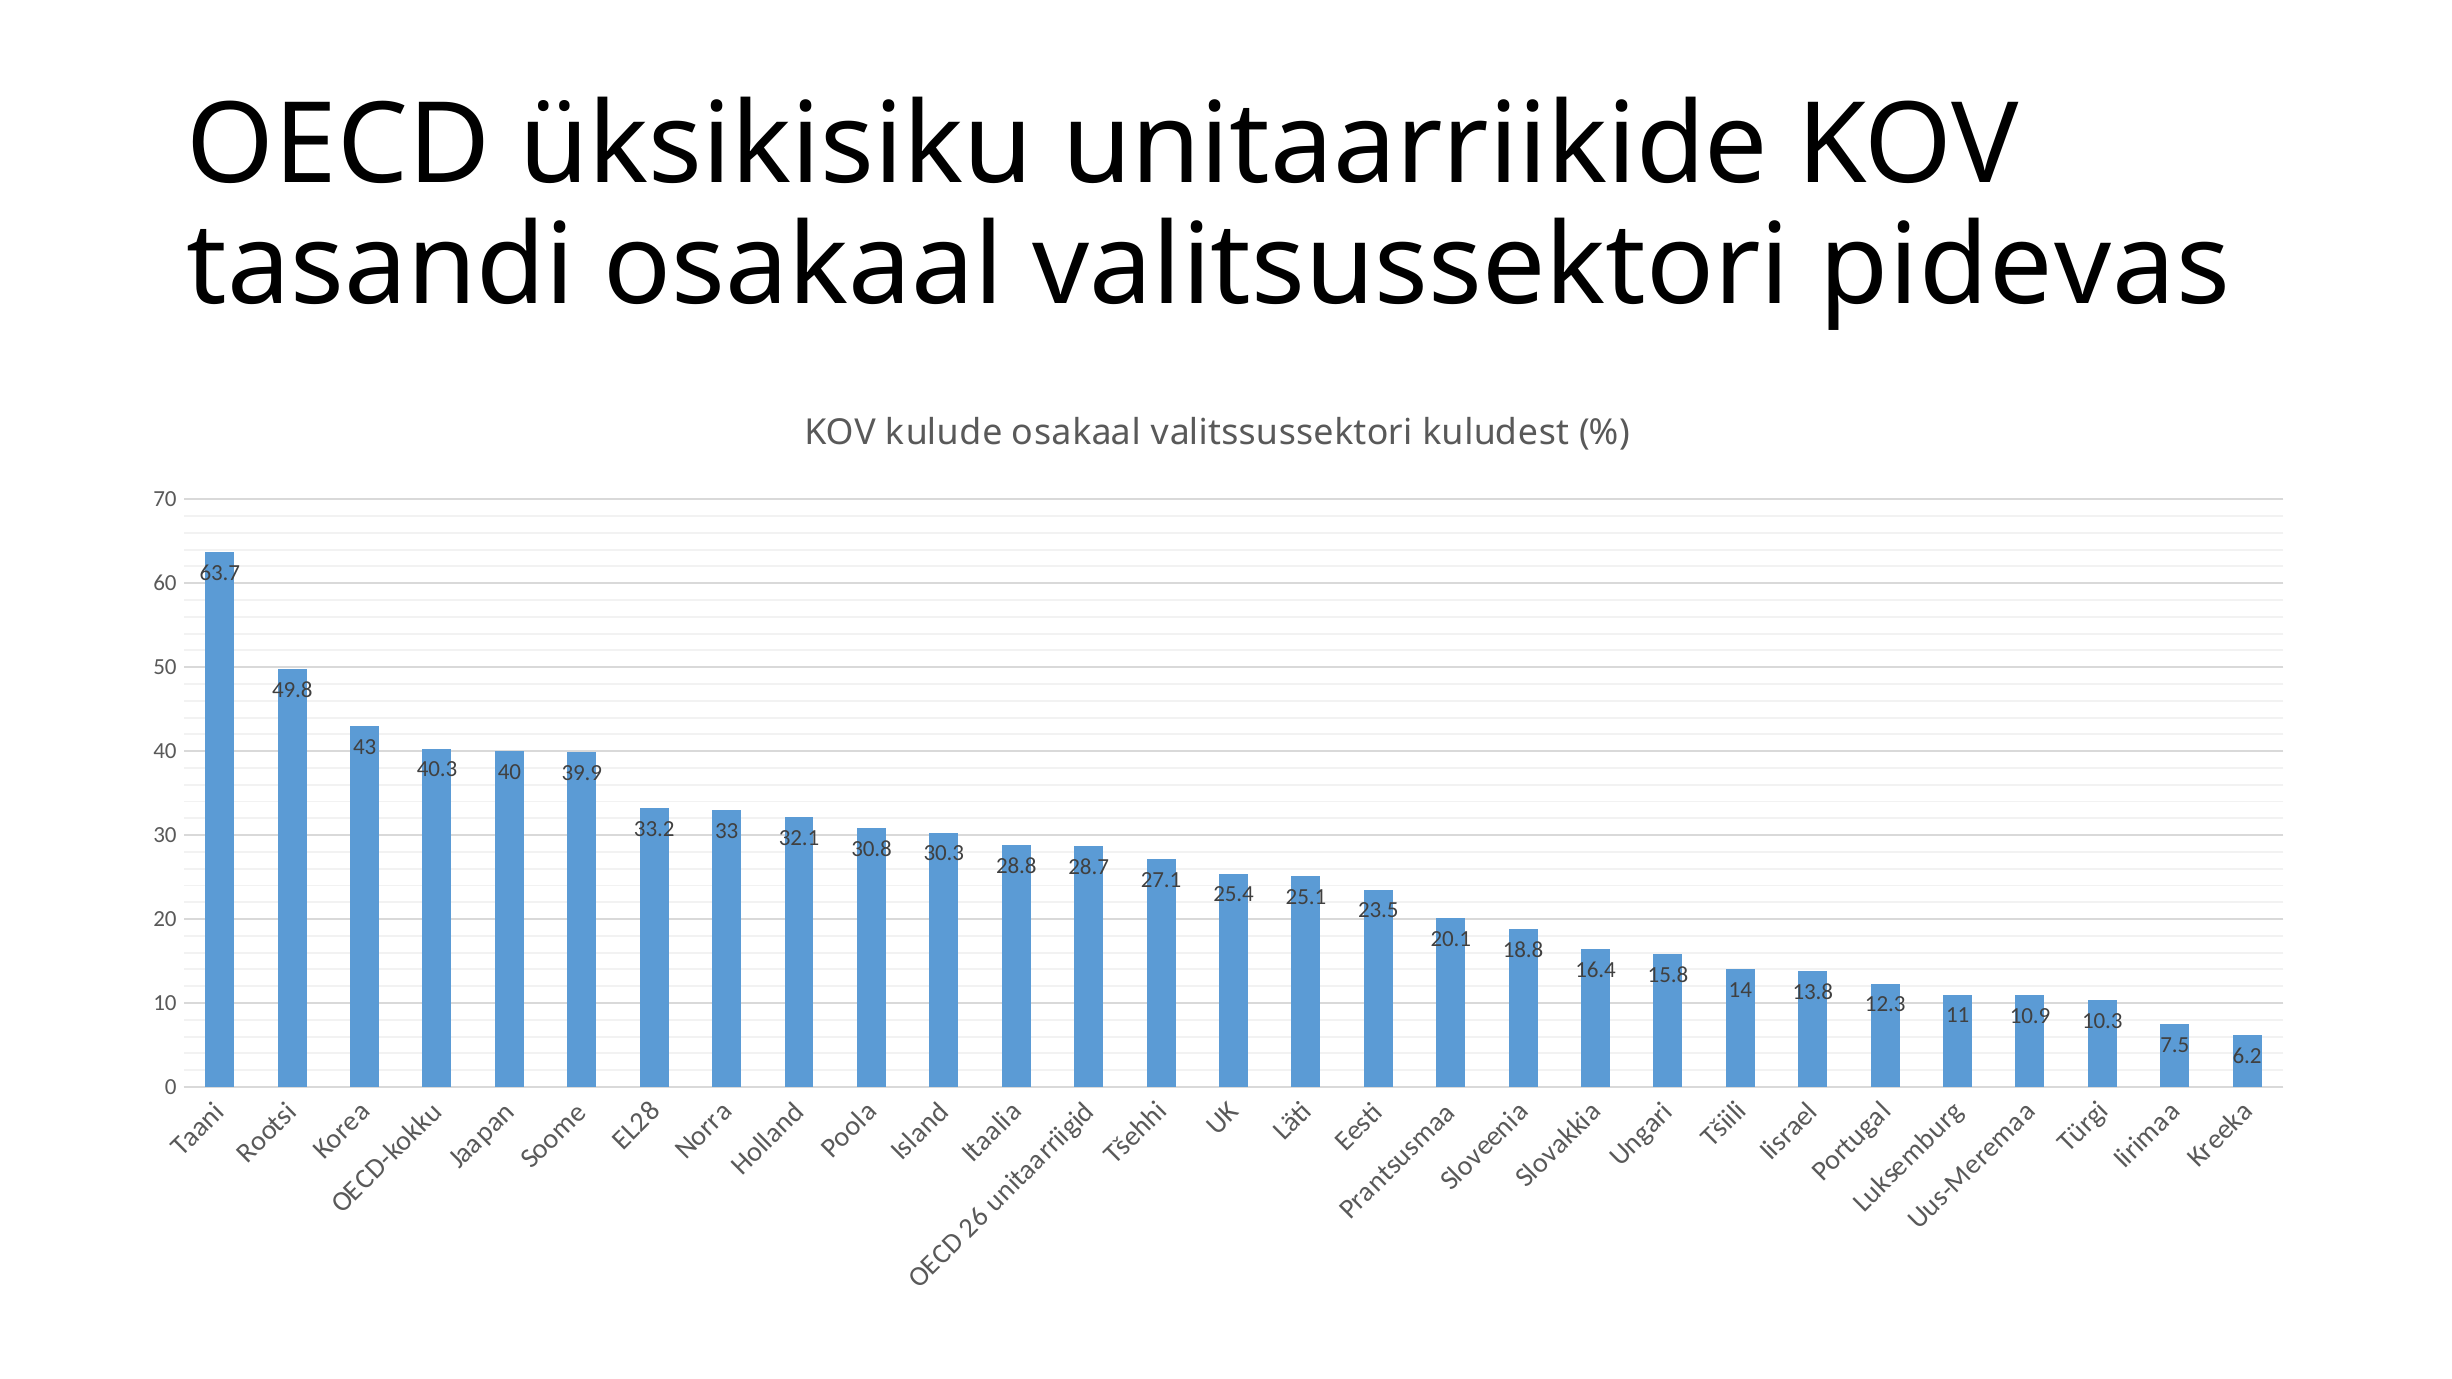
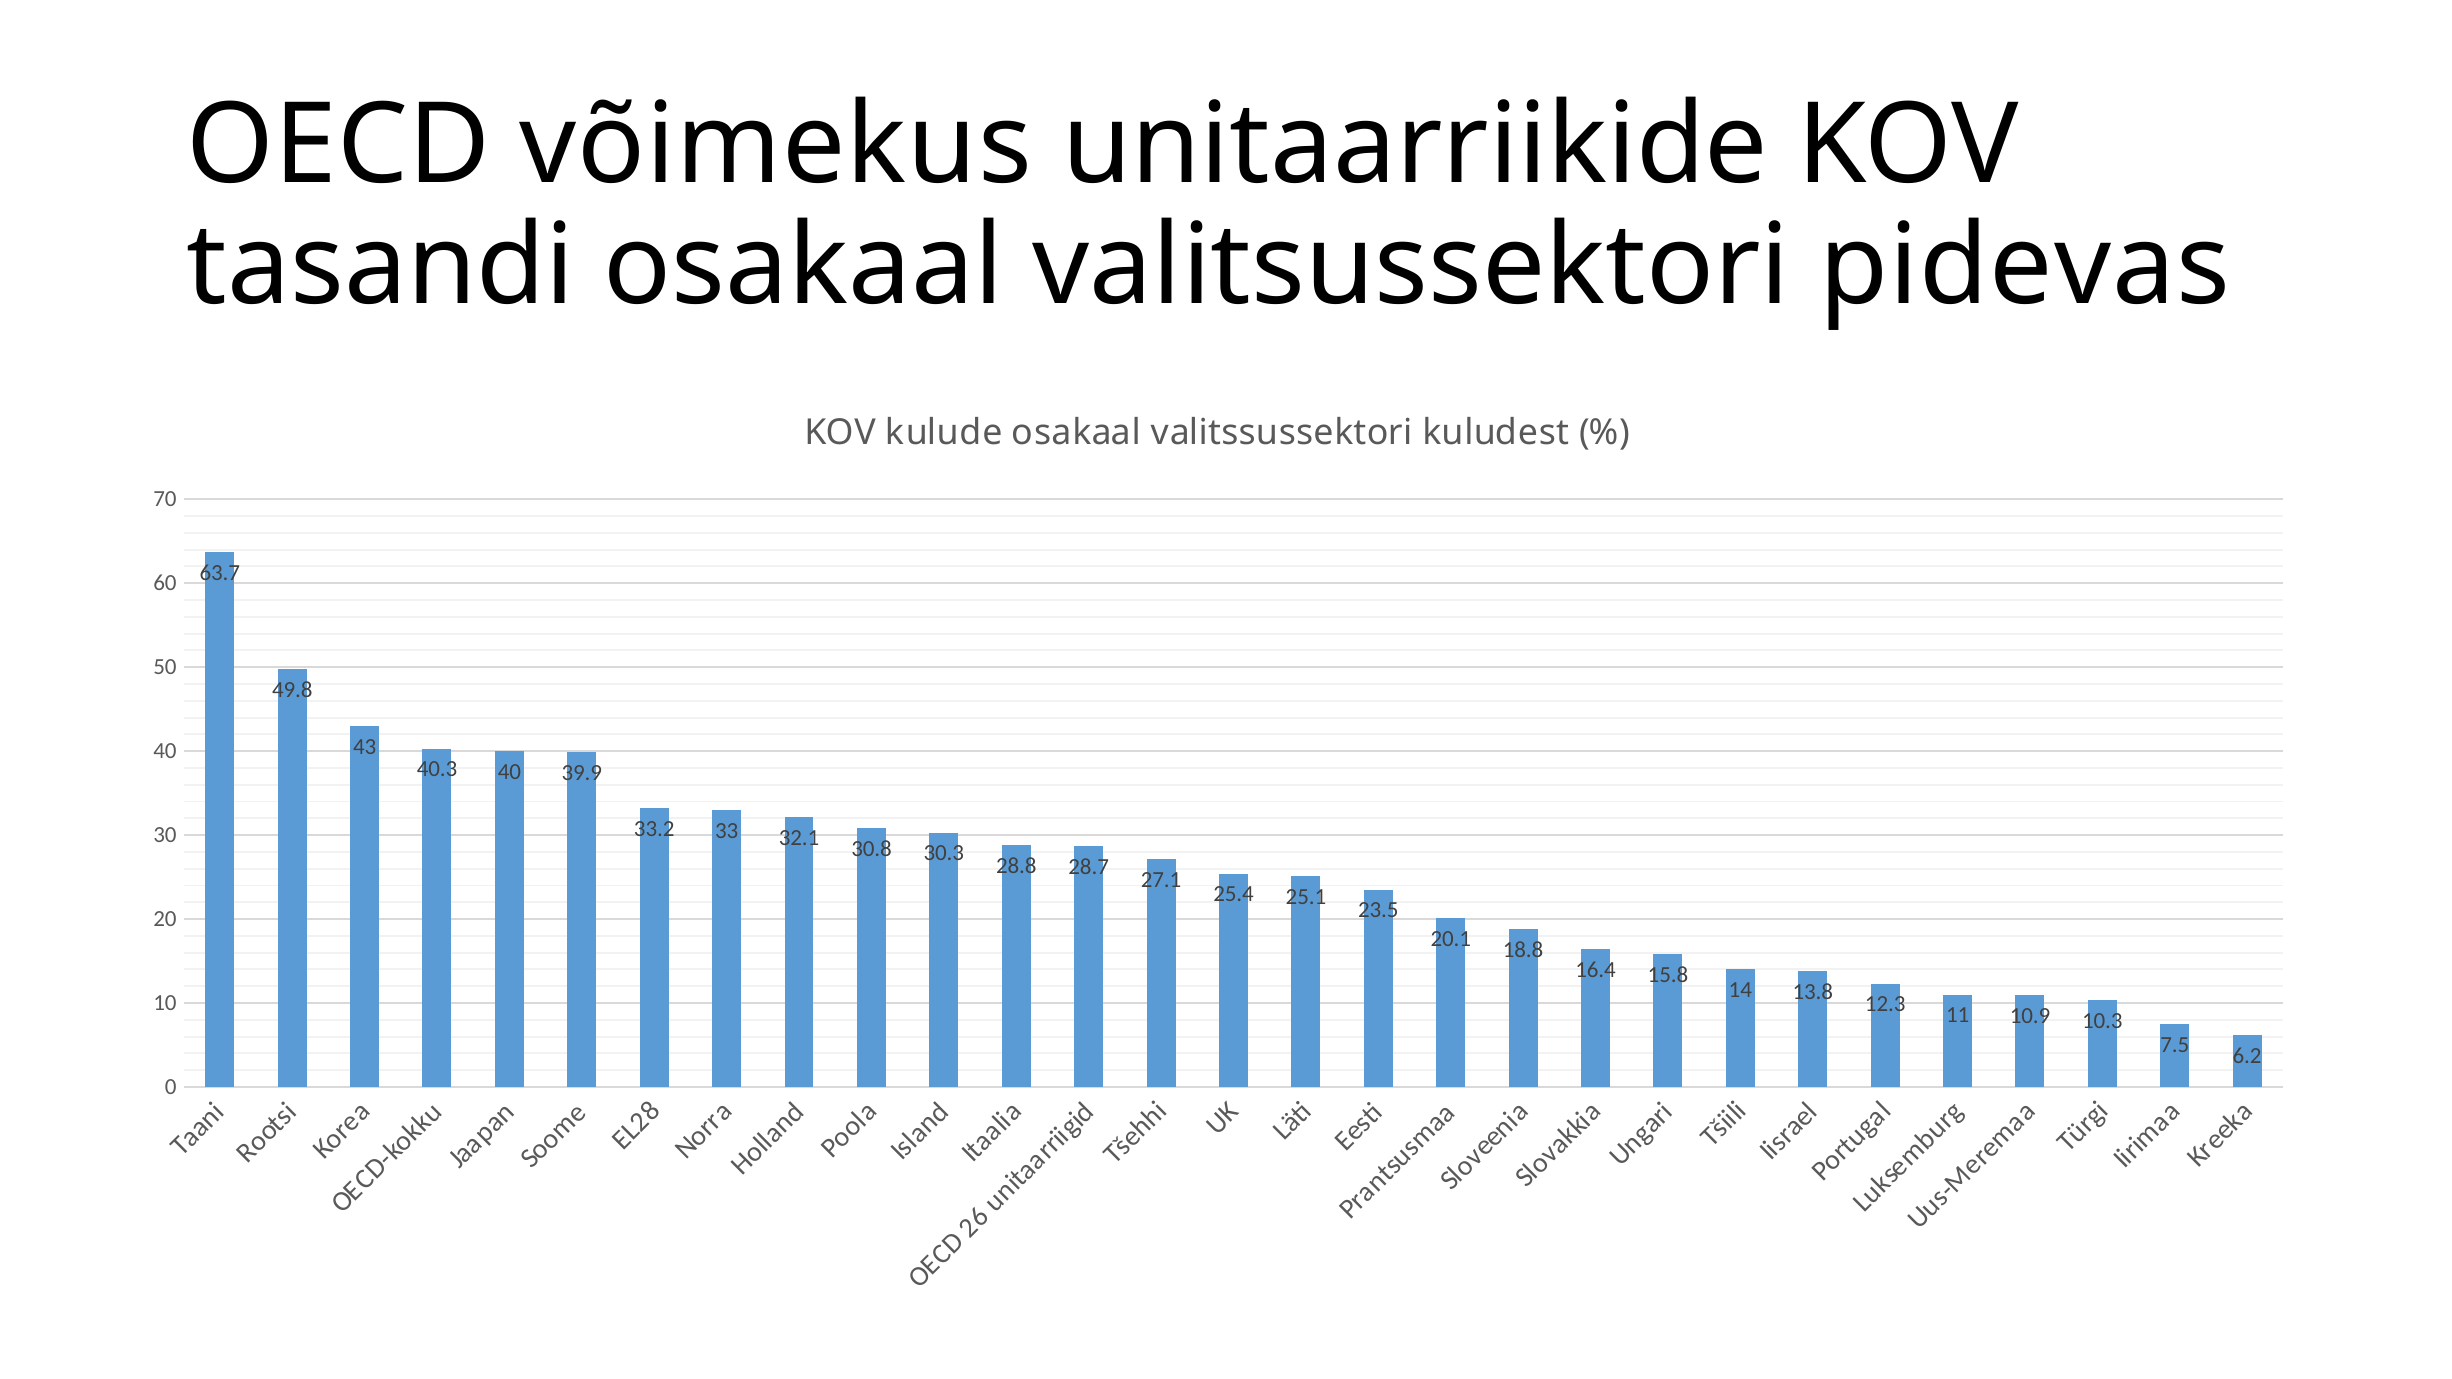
üksikisiku: üksikisiku -> võimekus
